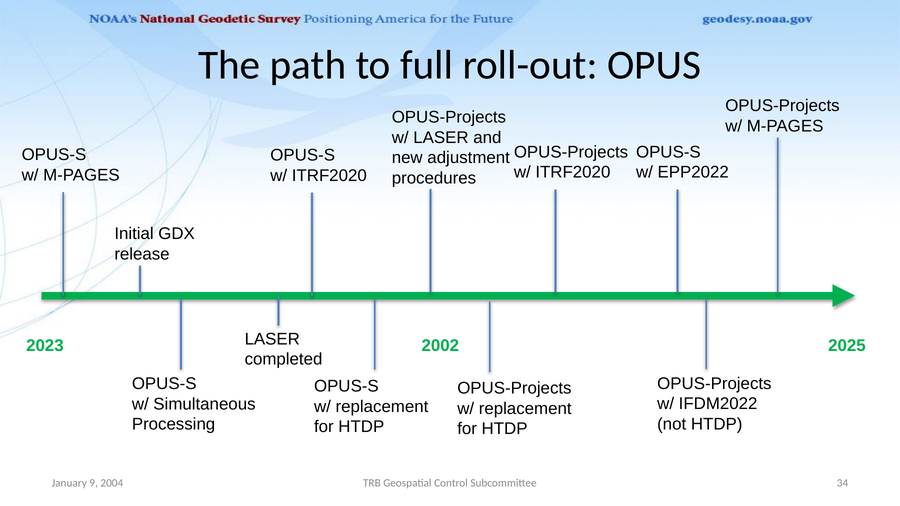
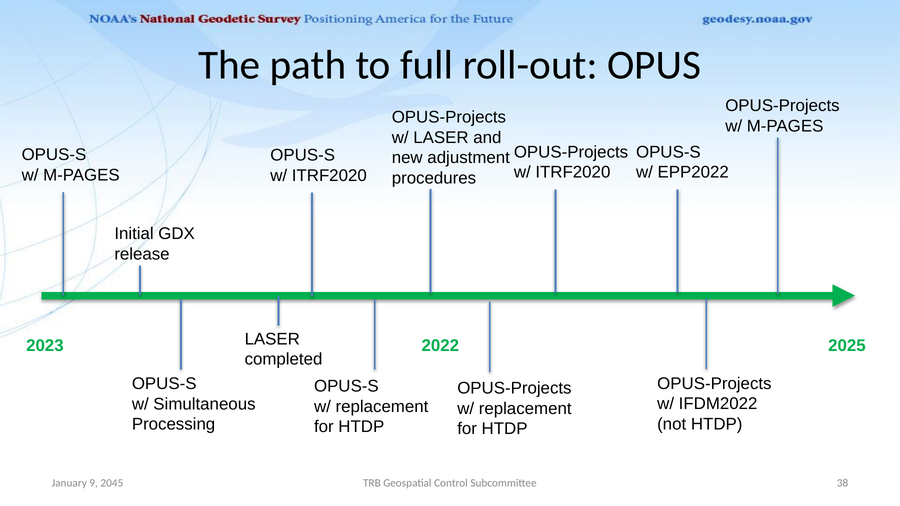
2002: 2002 -> 2022
2004: 2004 -> 2045
34: 34 -> 38
